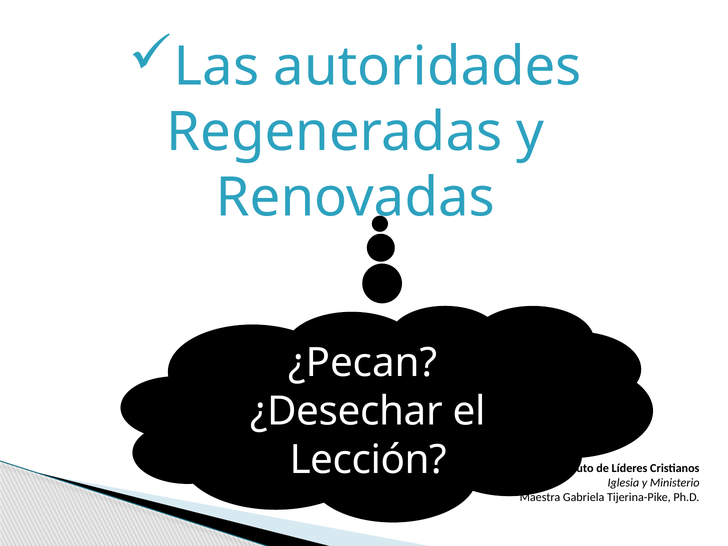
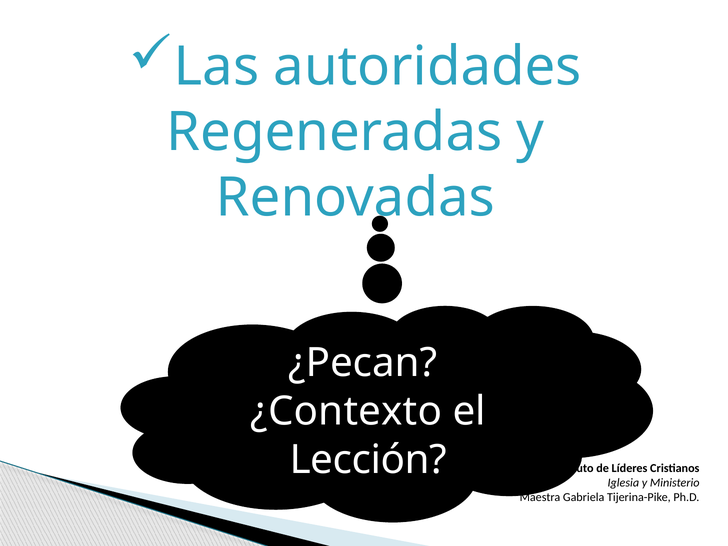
¿Desechar: ¿Desechar -> ¿Contexto
